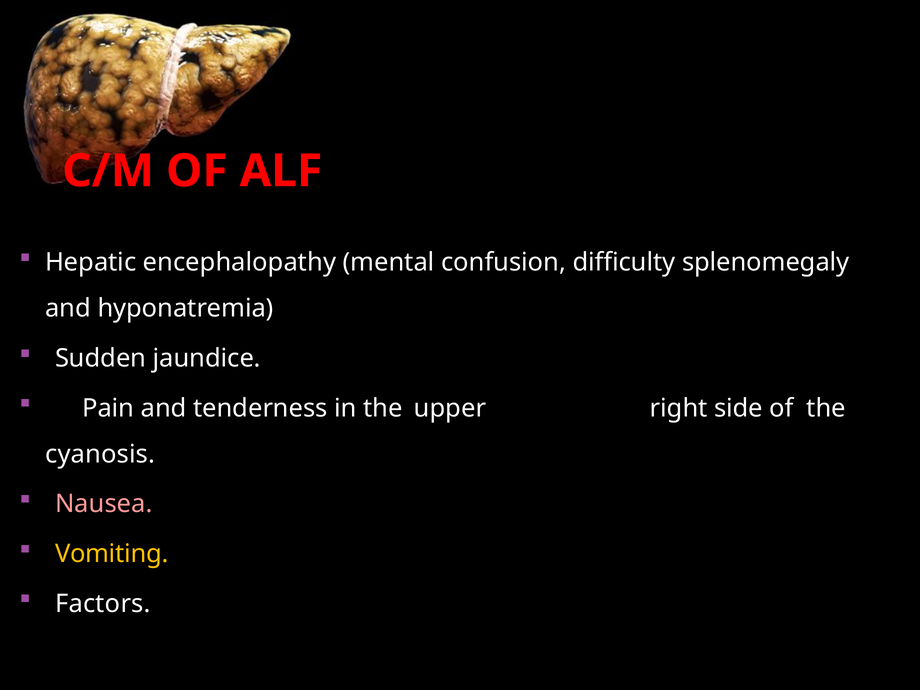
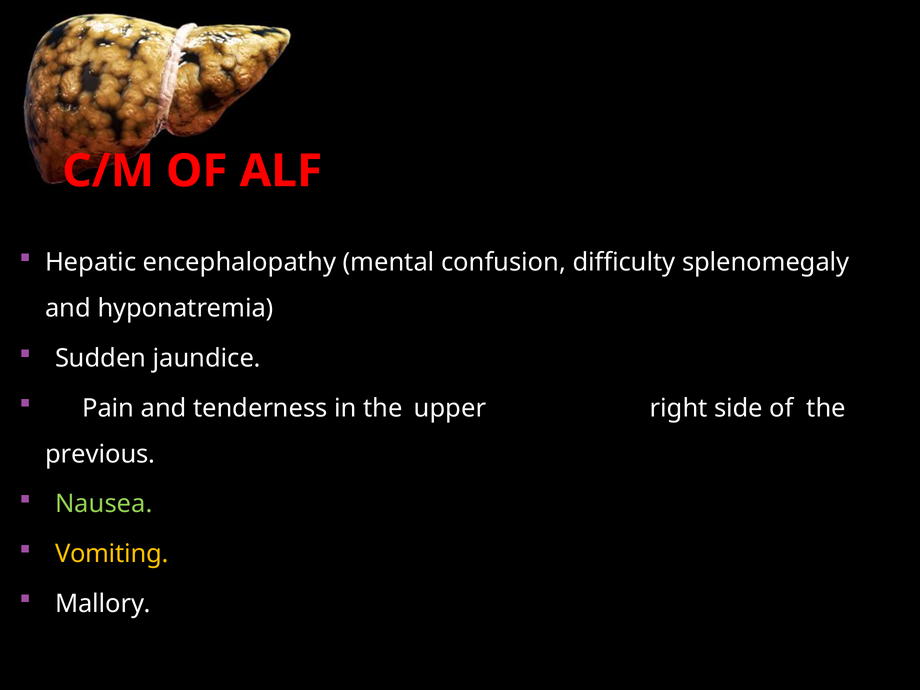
cyanosis: cyanosis -> previous
Nausea colour: pink -> light green
Factors: Factors -> Mallory
